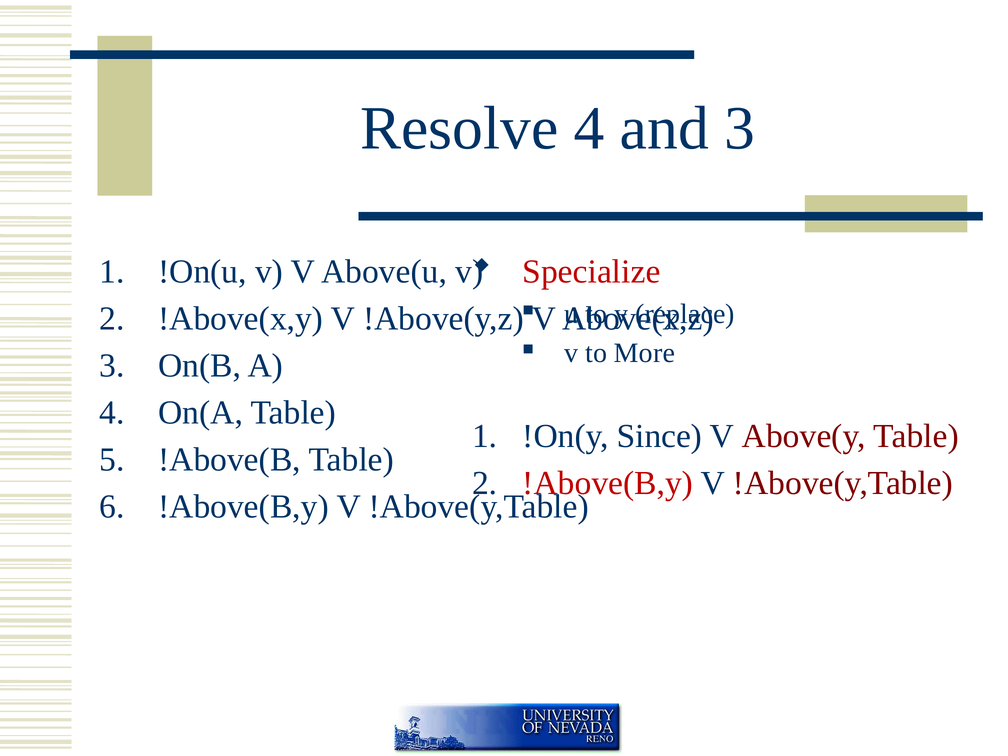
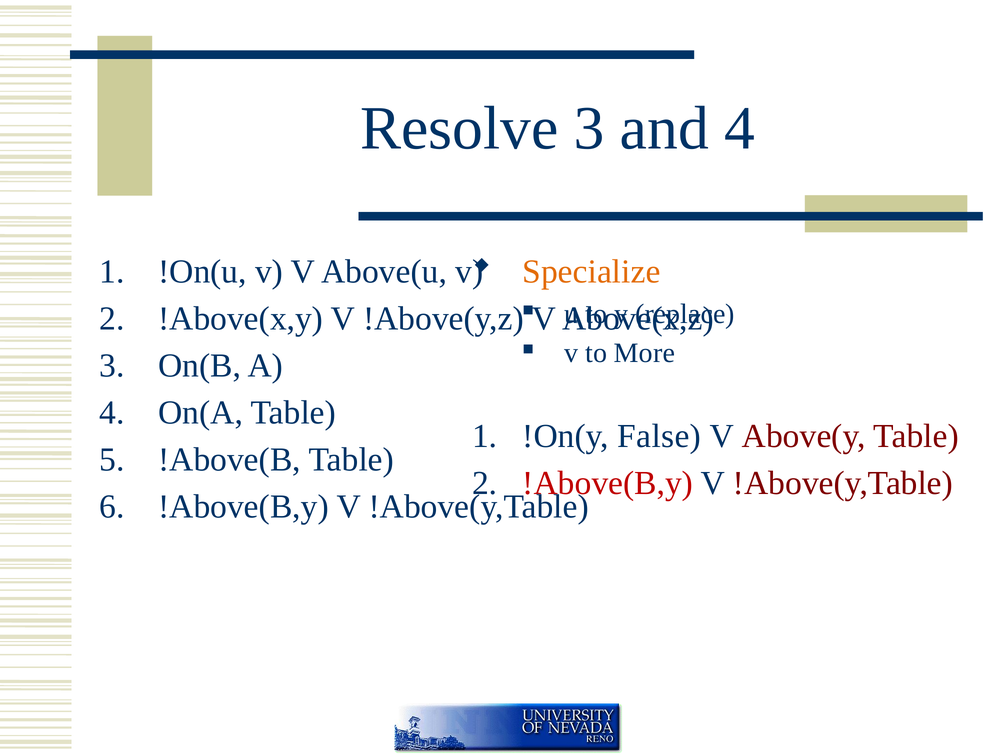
Resolve 4: 4 -> 3
and 3: 3 -> 4
Specialize colour: red -> orange
Since: Since -> False
